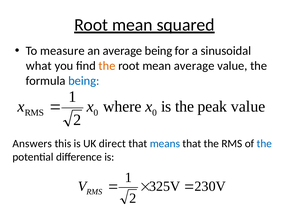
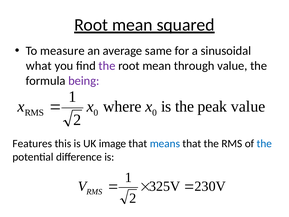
average being: being -> same
the at (107, 66) colour: orange -> purple
mean average: average -> through
being at (84, 81) colour: blue -> purple
Answers: Answers -> Features
direct: direct -> image
